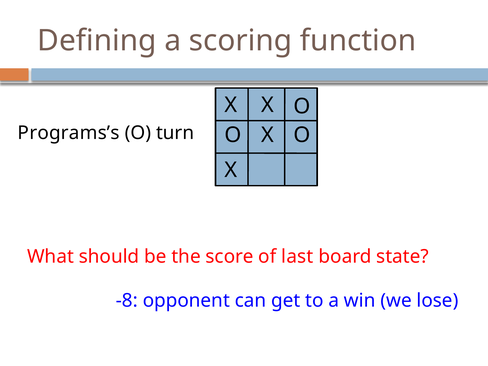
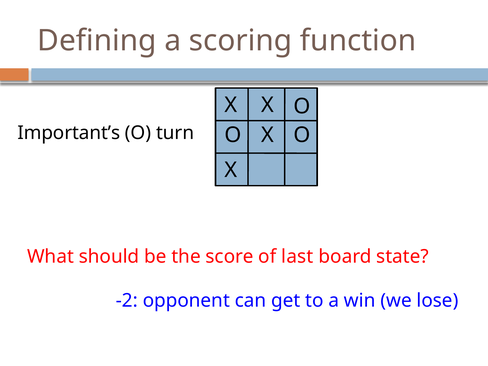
Programs’s: Programs’s -> Important’s
-8: -8 -> -2
